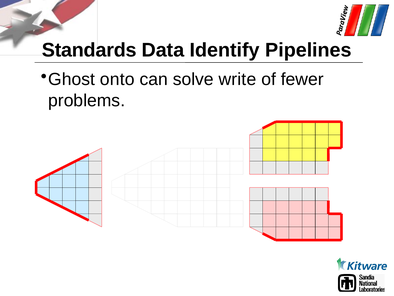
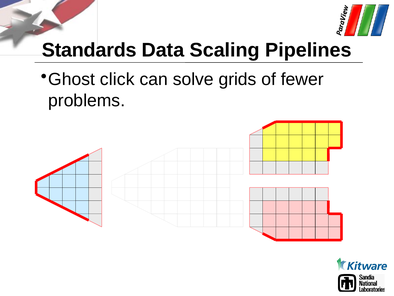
Identify: Identify -> Scaling
onto: onto -> click
write: write -> grids
